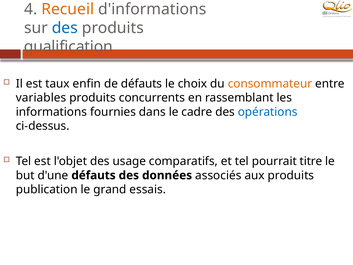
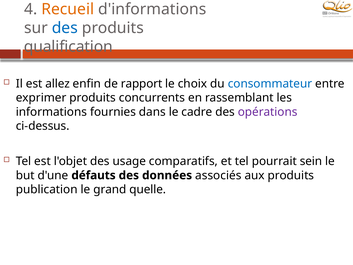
taux: taux -> allez
de défauts: défauts -> rapport
consommateur colour: orange -> blue
variables: variables -> exprimer
opérations colour: blue -> purple
titre: titre -> sein
essais: essais -> quelle
